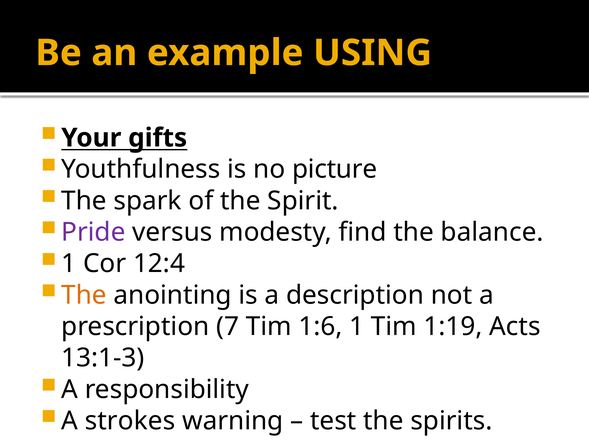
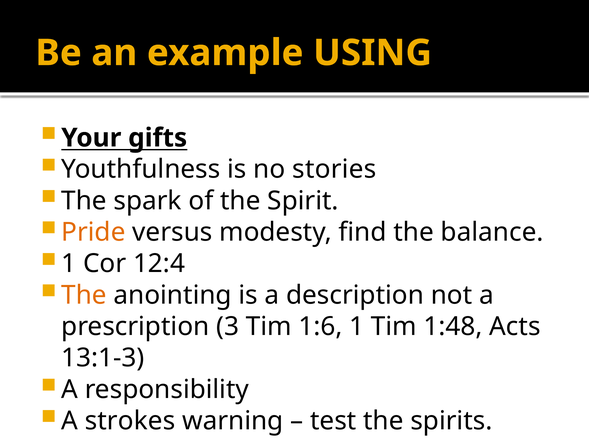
picture: picture -> stories
Pride colour: purple -> orange
7: 7 -> 3
1:19: 1:19 -> 1:48
